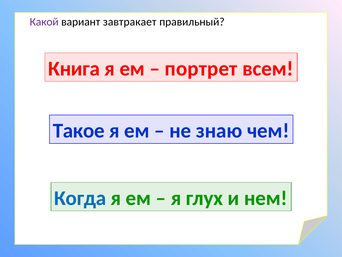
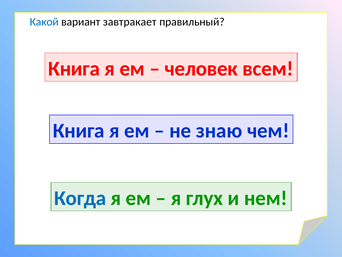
Какой colour: purple -> blue
портрет: портрет -> человек
Такое at (79, 130): Такое -> Книга
